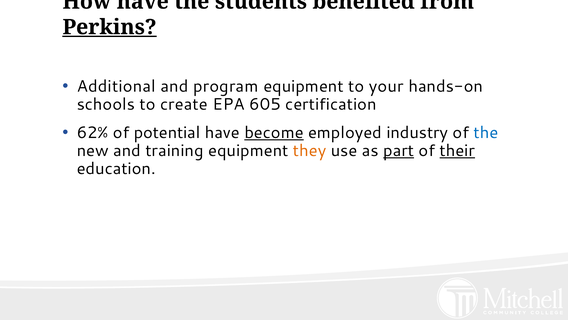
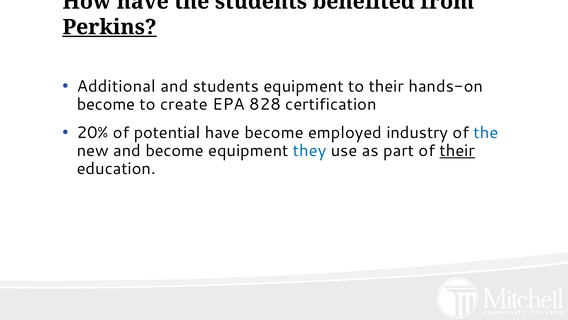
and program: program -> students
to your: your -> their
schools at (106, 104): schools -> become
605: 605 -> 828
62%: 62% -> 20%
become at (274, 133) underline: present -> none
and training: training -> become
they colour: orange -> blue
part underline: present -> none
